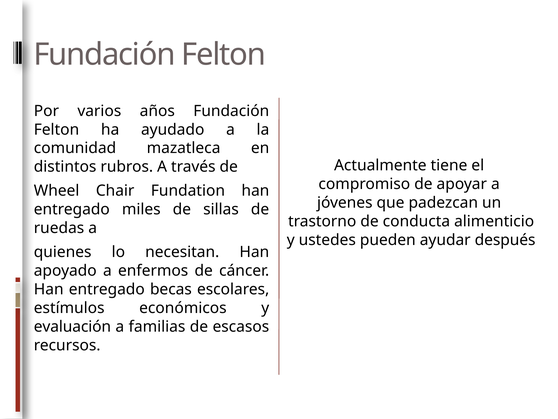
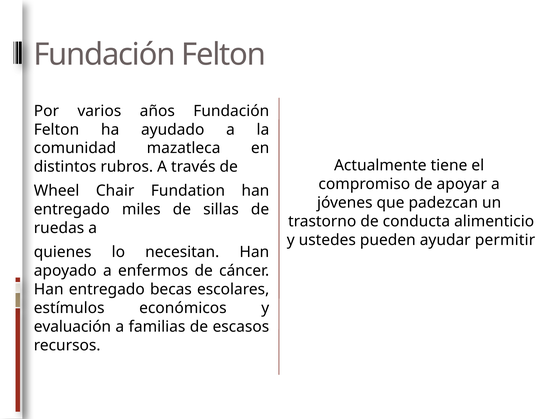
después: después -> permitir
